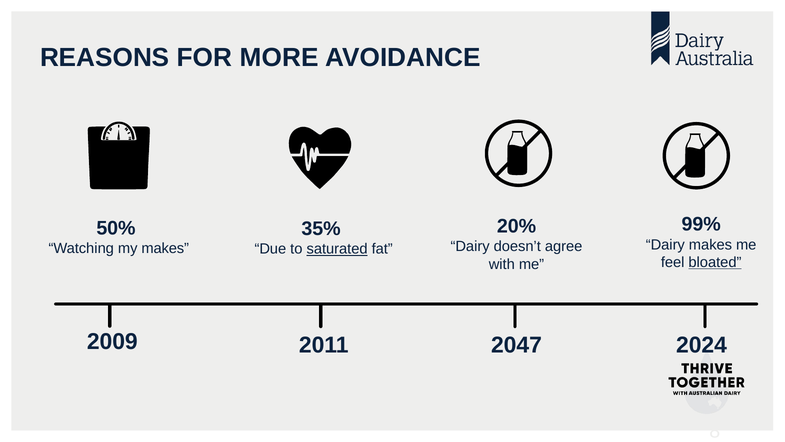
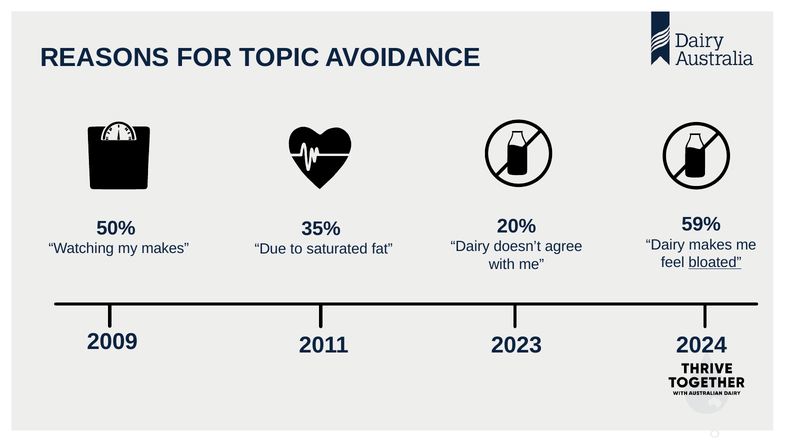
MORE: MORE -> TOPIC
99%: 99% -> 59%
saturated underline: present -> none
2047: 2047 -> 2023
